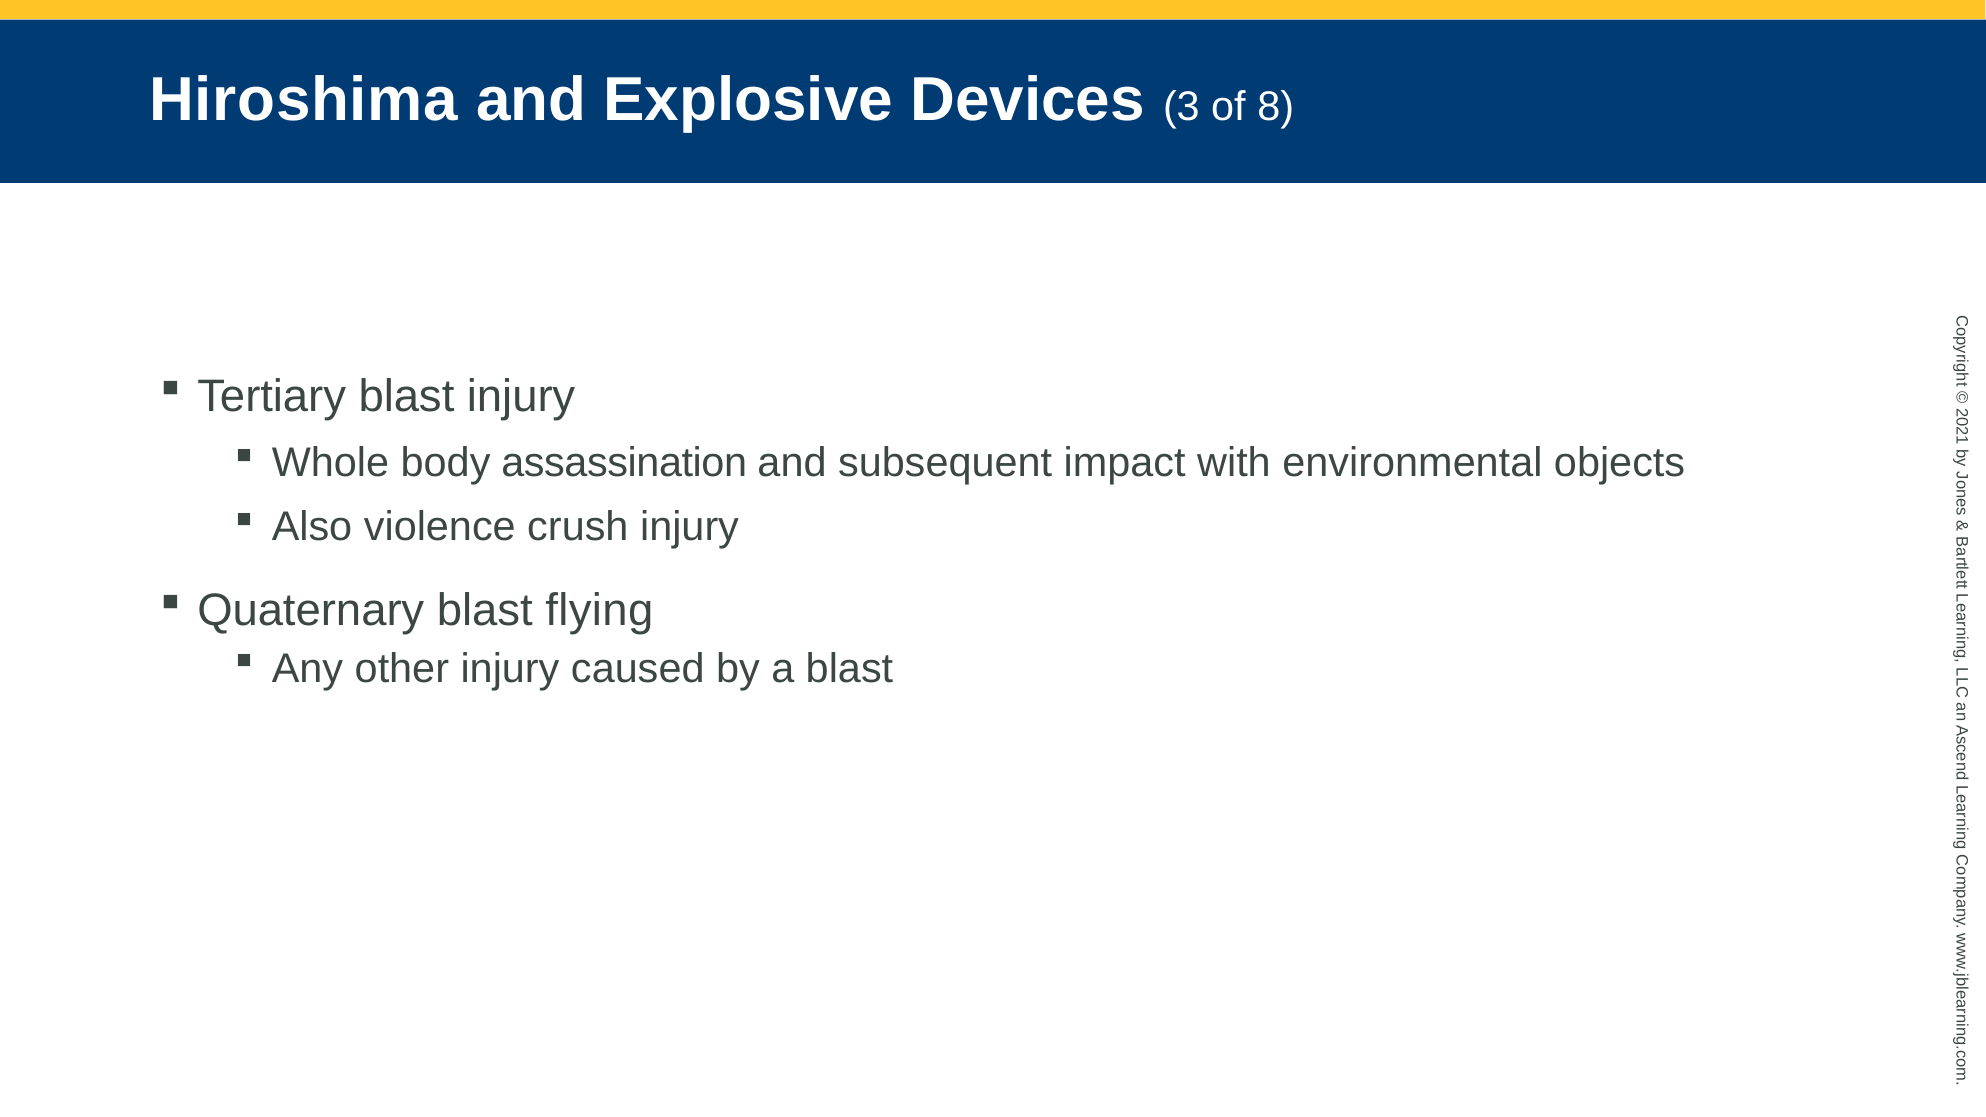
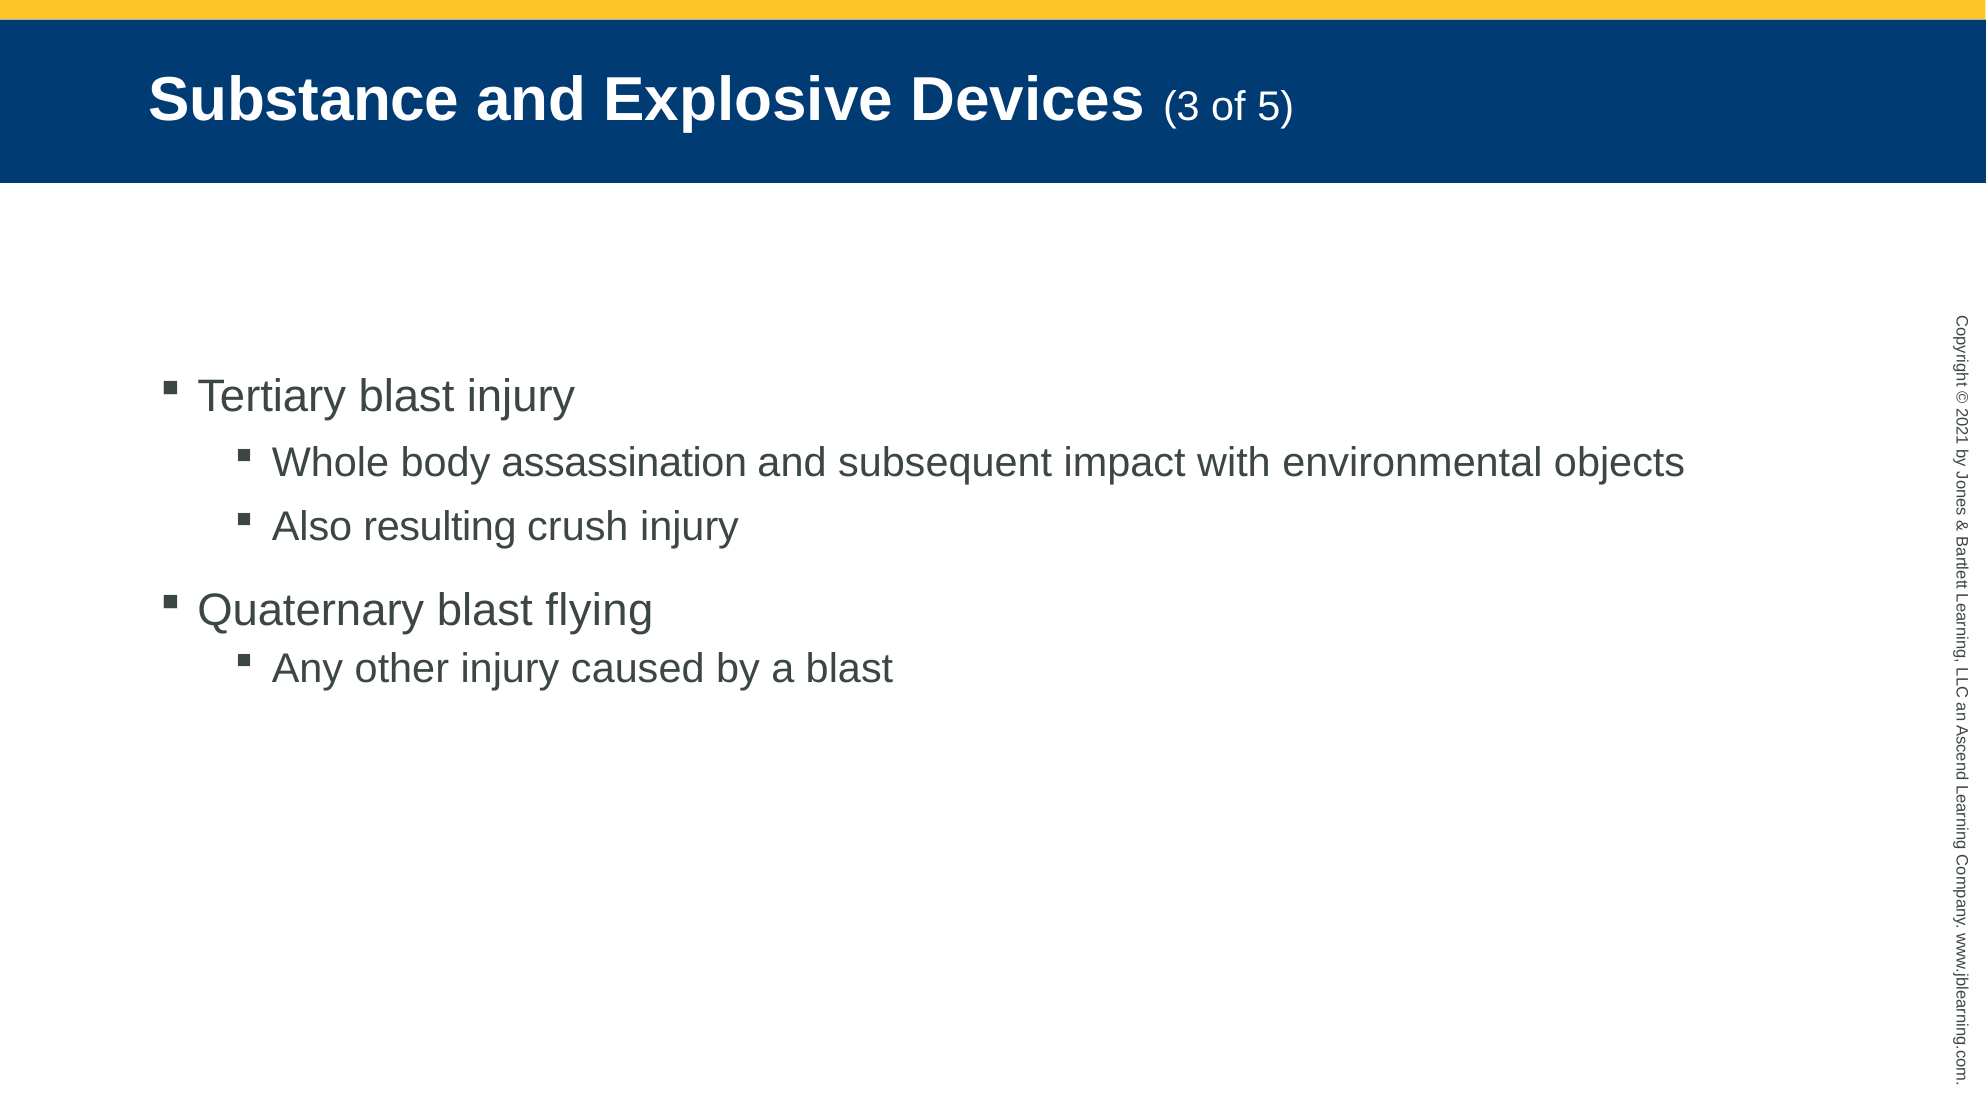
Hiroshima: Hiroshima -> Substance
8: 8 -> 5
violence: violence -> resulting
